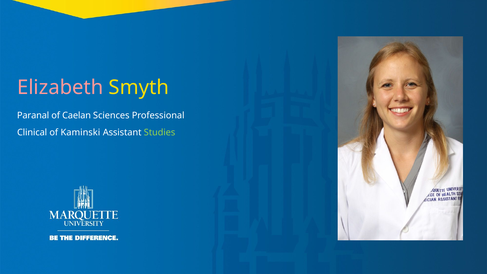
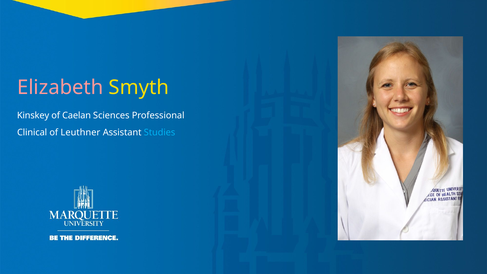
Paranal: Paranal -> Kinskey
Kaminski: Kaminski -> Leuthner
Studies colour: light green -> light blue
